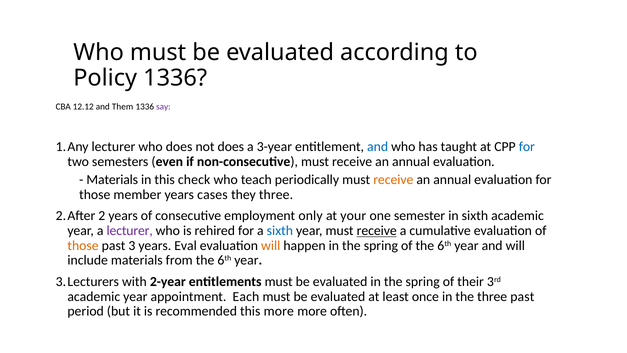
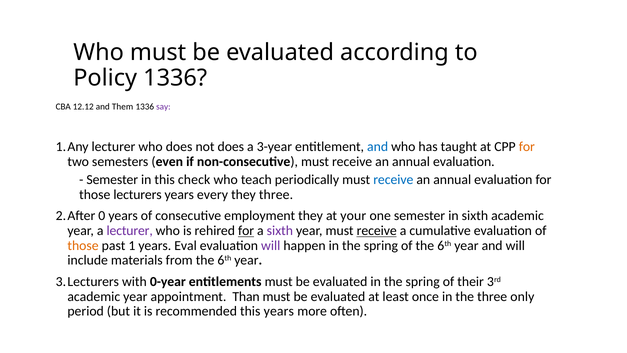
for at (527, 147) colour: blue -> orange
Materials at (112, 180): Materials -> Semester
receive at (393, 180) colour: orange -> blue
member: member -> lecturers
cases: cases -> every
2: 2 -> 0
employment only: only -> they
for at (246, 231) underline: none -> present
sixth at (280, 231) colour: blue -> purple
3: 3 -> 1
will at (271, 245) colour: orange -> purple
2-year: 2-year -> 0-year
Each: Each -> Than
three past: past -> only
this more: more -> years
